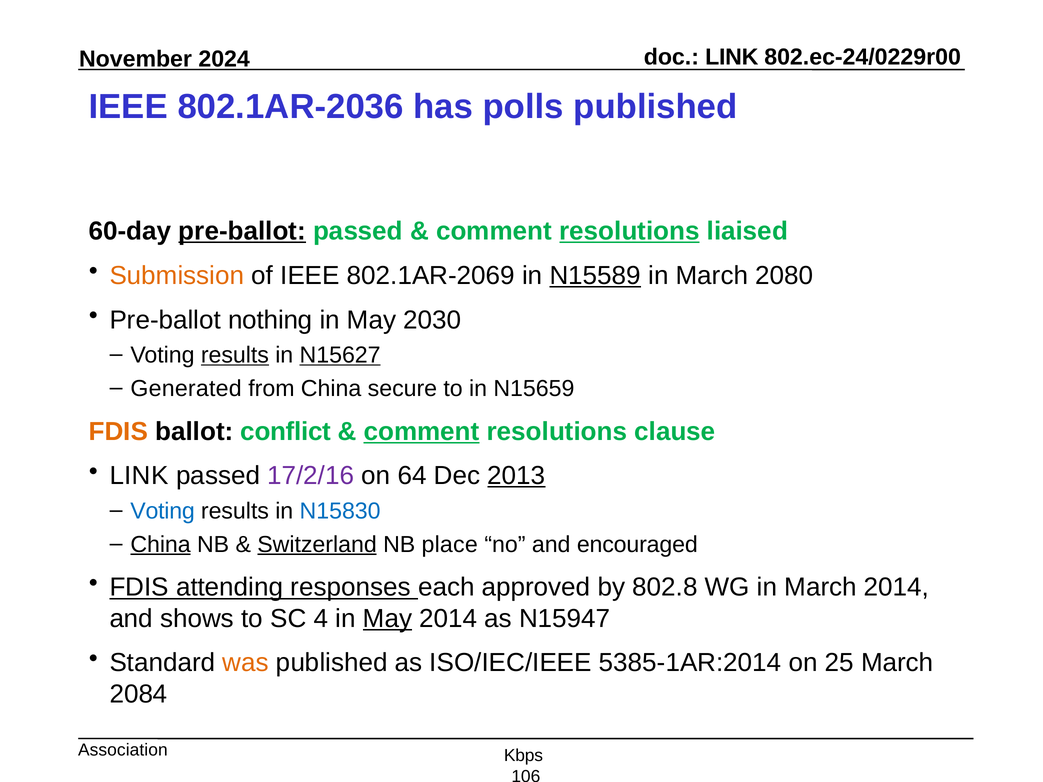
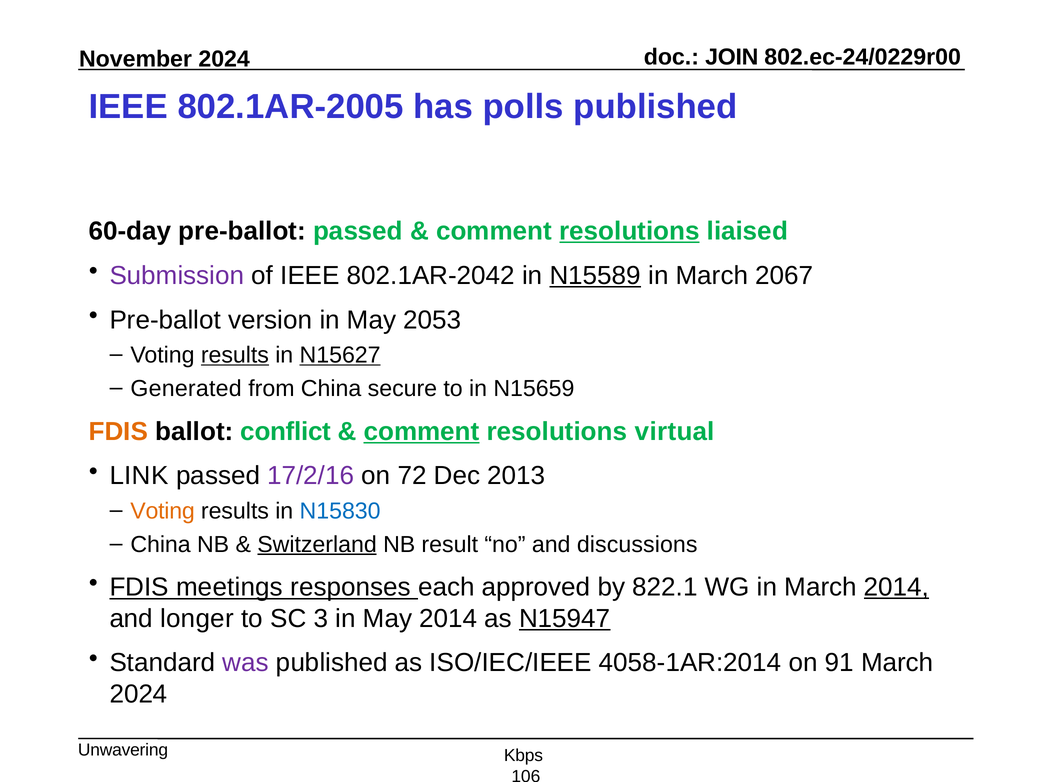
LINK at (732, 57): LINK -> JOIN
802.1AR-2036: 802.1AR-2036 -> 802.1AR-2005
pre-ballot at (242, 231) underline: present -> none
Submission colour: orange -> purple
802.1AR-2069: 802.1AR-2069 -> 802.1AR-2042
2080: 2080 -> 2067
nothing: nothing -> version
2030: 2030 -> 2053
clause: clause -> virtual
64: 64 -> 72
2013 underline: present -> none
Voting at (163, 511) colour: blue -> orange
China at (161, 545) underline: present -> none
place: place -> result
encouraged: encouraged -> discussions
attending: attending -> meetings
802.8: 802.8 -> 822.1
2014 at (897, 587) underline: none -> present
shows: shows -> longer
4: 4 -> 3
May at (387, 619) underline: present -> none
N15947 underline: none -> present
was colour: orange -> purple
5385-1AR:2014: 5385-1AR:2014 -> 4058-1AR:2014
25: 25 -> 91
2084 at (139, 694): 2084 -> 2024
Association: Association -> Unwavering
